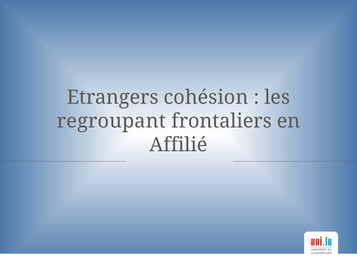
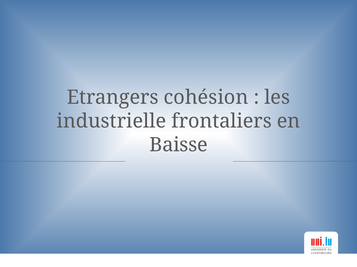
regroupant: regroupant -> industrielle
Affilié: Affilié -> Baisse
